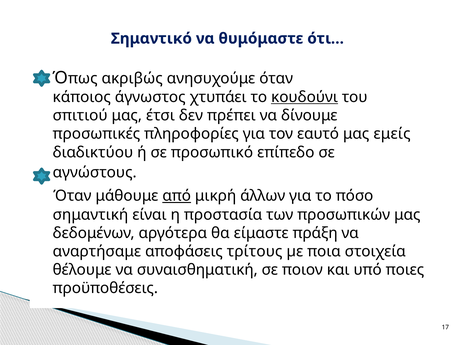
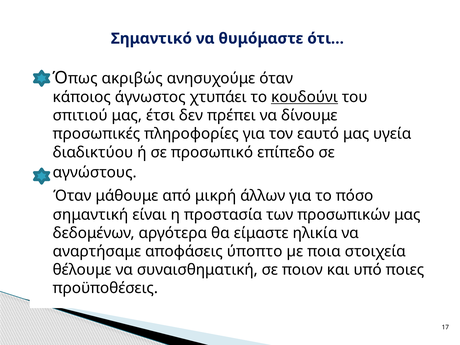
εμείς: εμείς -> υγεία
από underline: present -> none
πράξη: πράξη -> ηλικία
τρίτους: τρίτους -> ύποπτο
